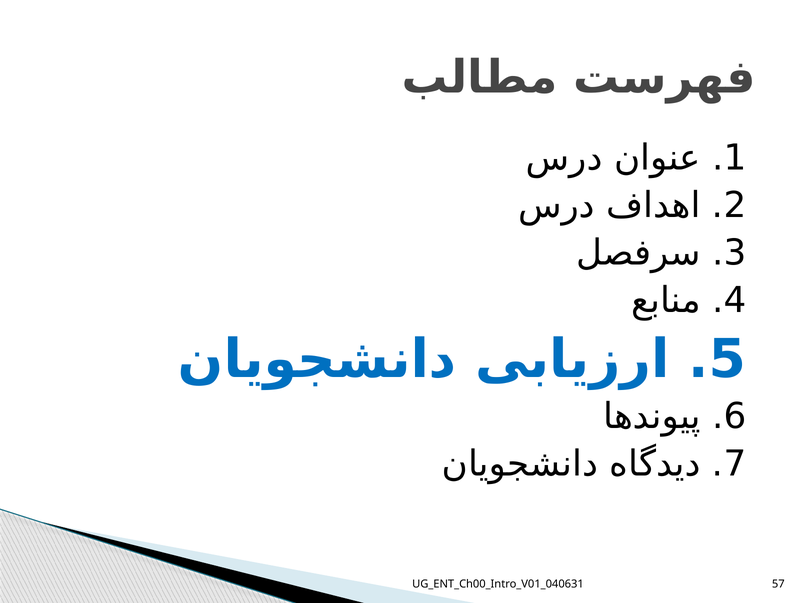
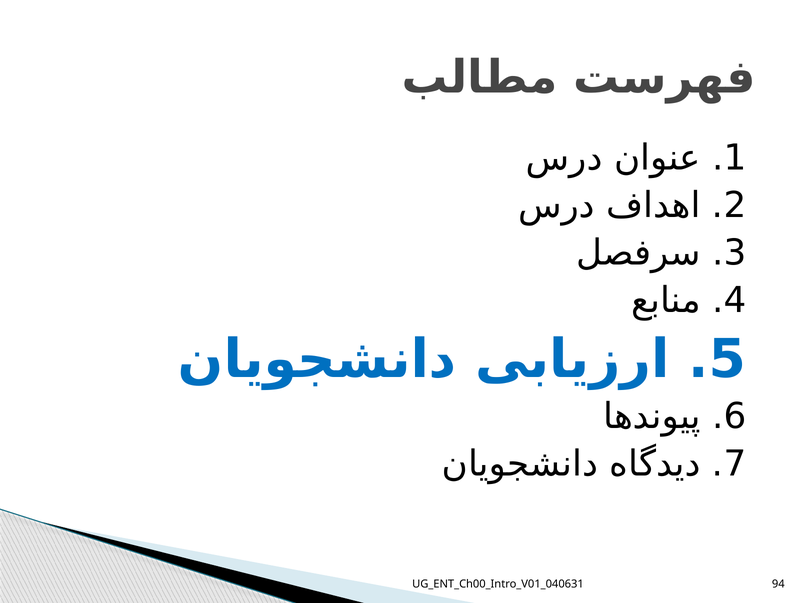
57: 57 -> 94
